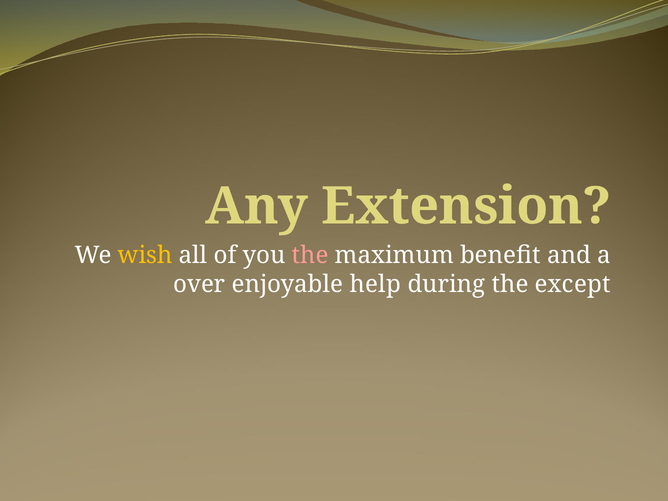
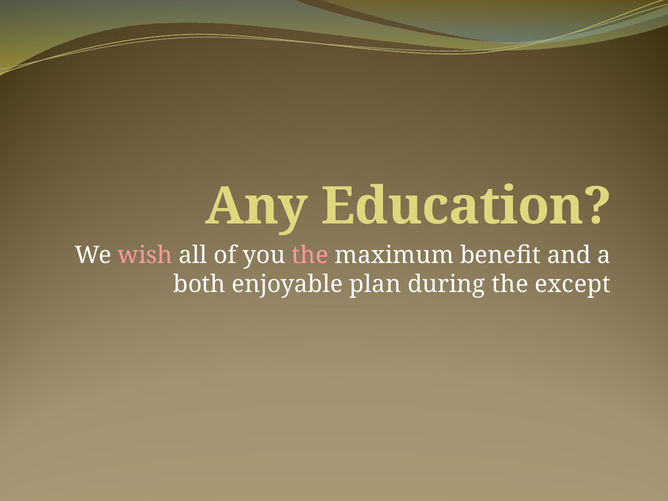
Extension: Extension -> Education
wish colour: yellow -> pink
over: over -> both
help: help -> plan
